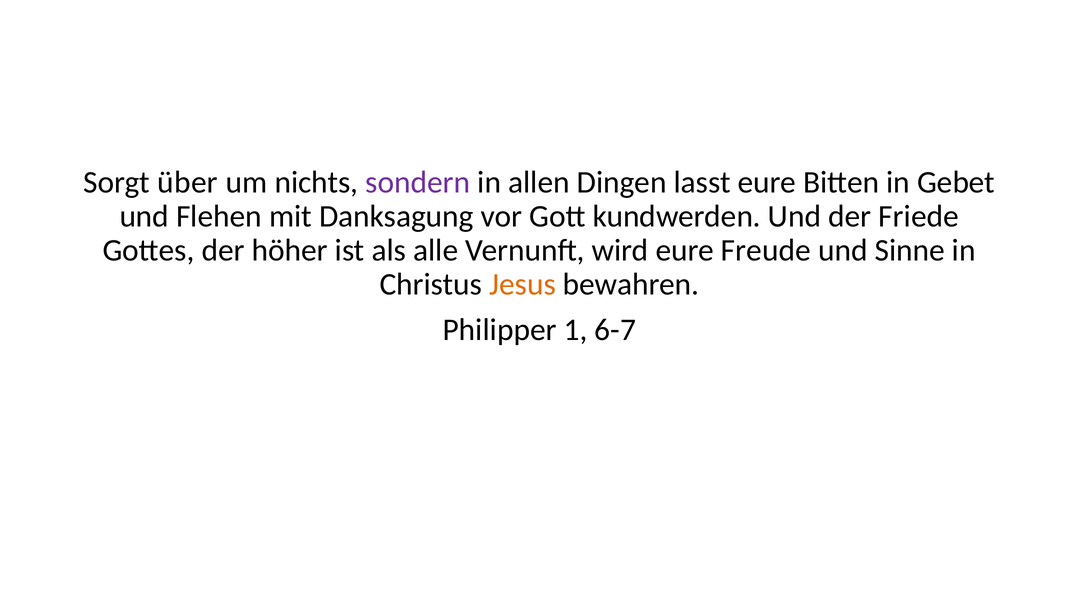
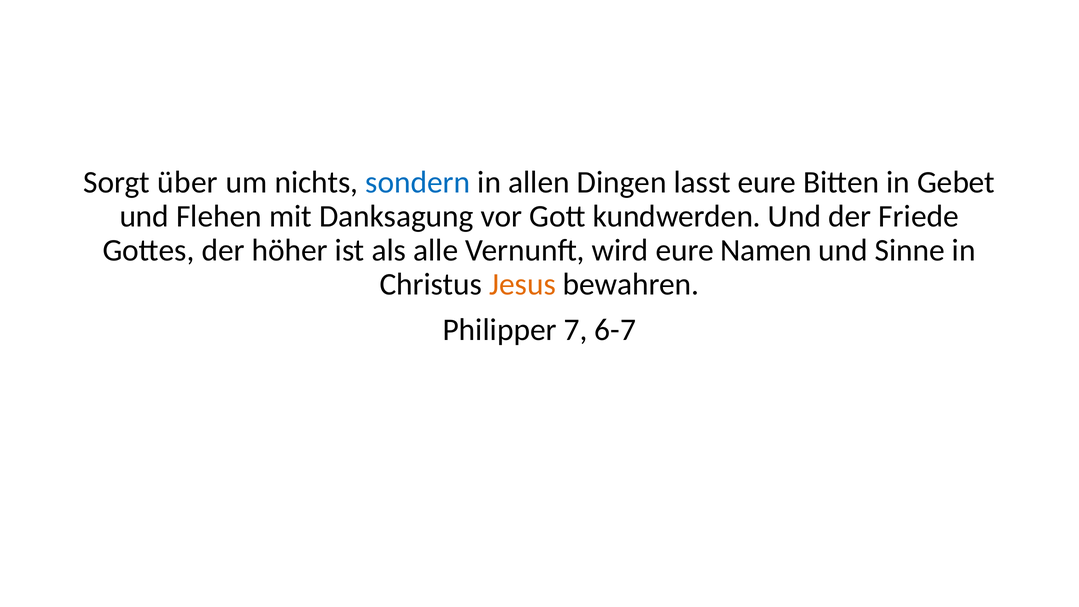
sondern colour: purple -> blue
Freude: Freude -> Namen
1: 1 -> 7
